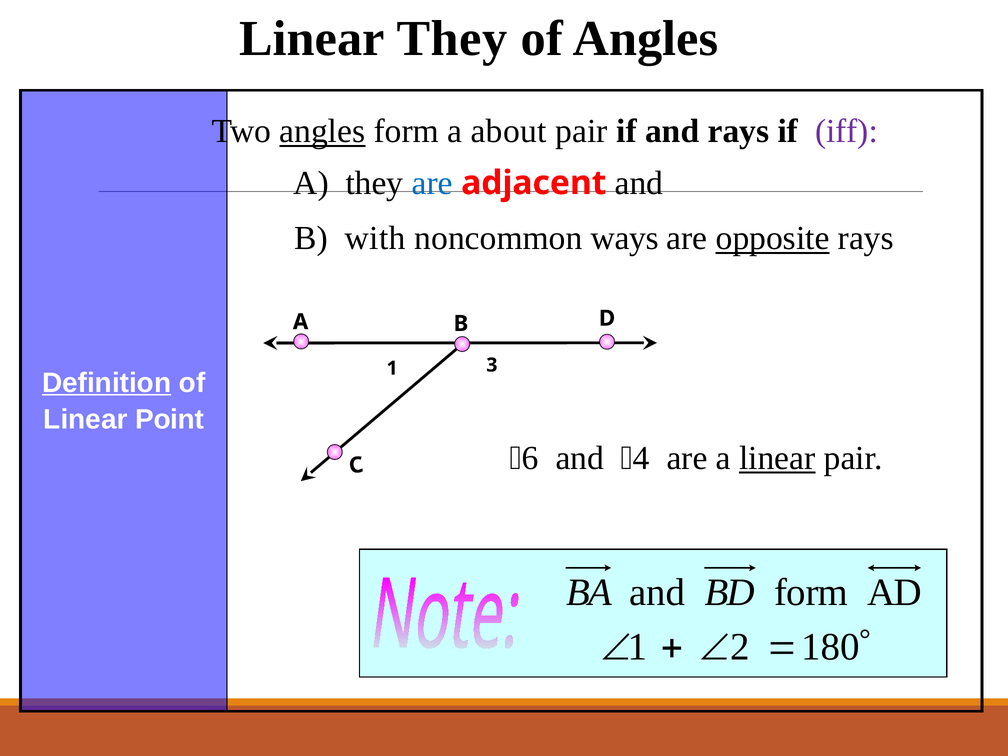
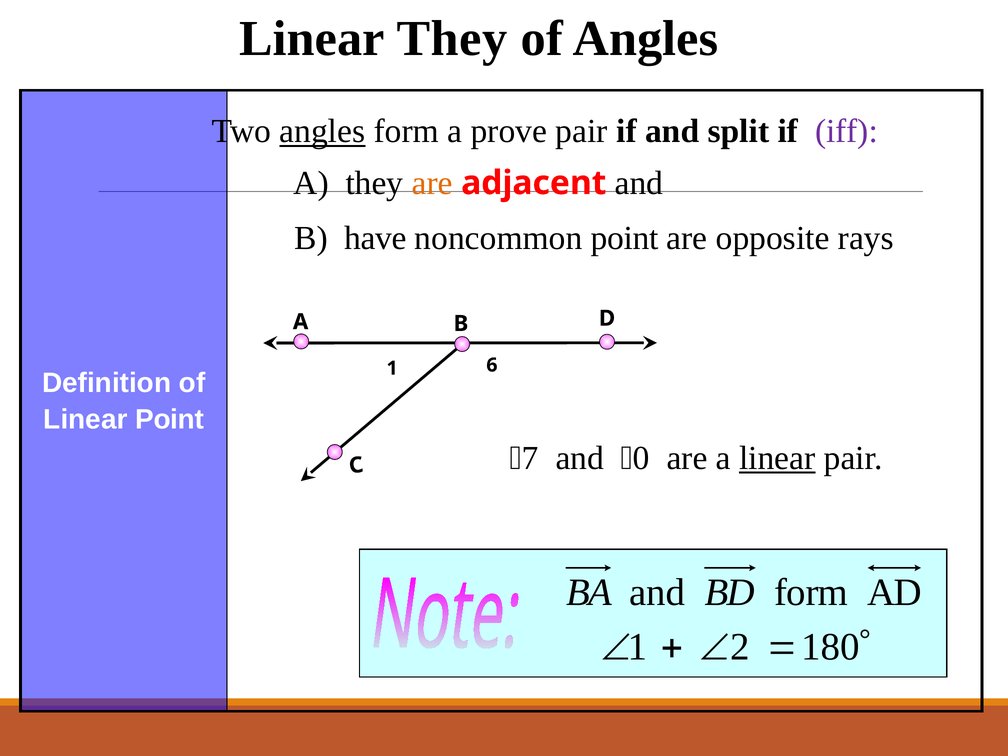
about: about -> prove
and rays: rays -> split
are at (432, 183) colour: blue -> orange
with: with -> have
noncommon ways: ways -> point
opposite underline: present -> none
3: 3 -> 6
Definition underline: present -> none
6: 6 -> 7
4: 4 -> 0
